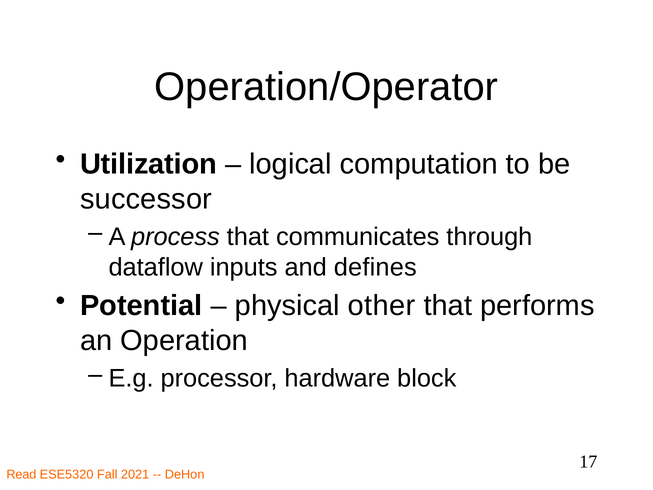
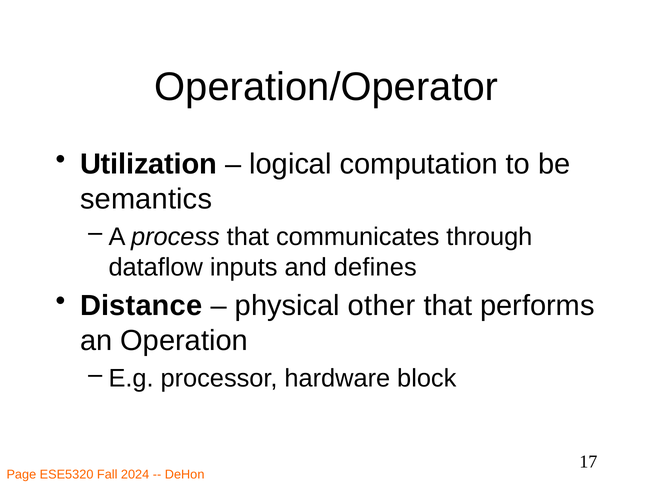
successor: successor -> semantics
Potential: Potential -> Distance
Read: Read -> Page
2021: 2021 -> 2024
